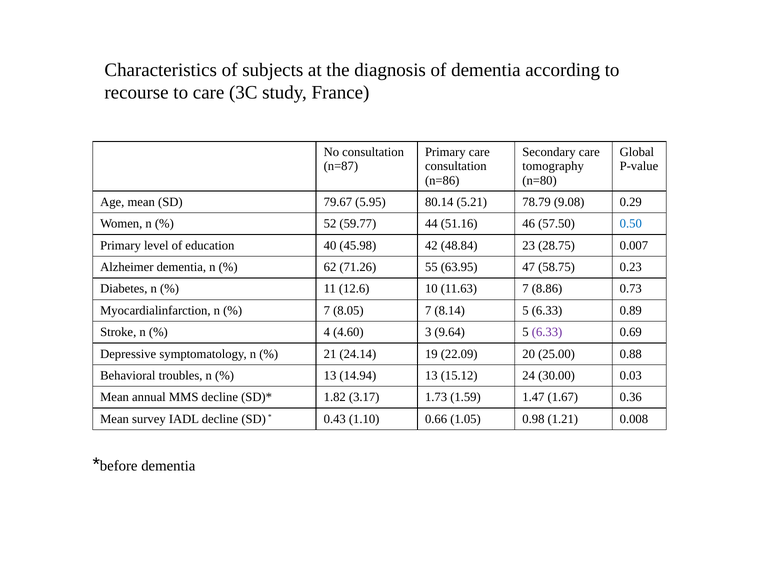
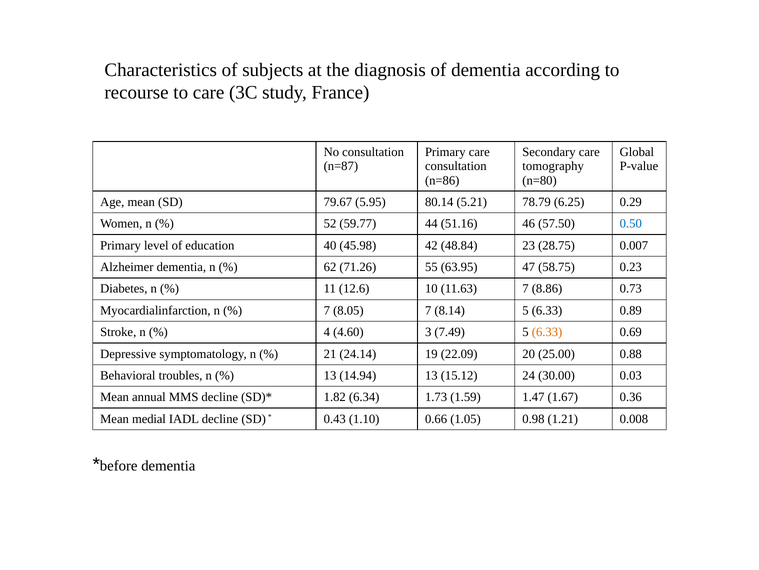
9.08: 9.08 -> 6.25
9.64: 9.64 -> 7.49
6.33 at (547, 332) colour: purple -> orange
3.17: 3.17 -> 6.34
survey: survey -> medial
